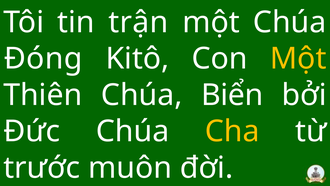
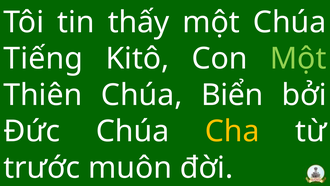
trận: trận -> thấy
Đóng: Đóng -> Tiếng
Một at (298, 59) colour: yellow -> light green
